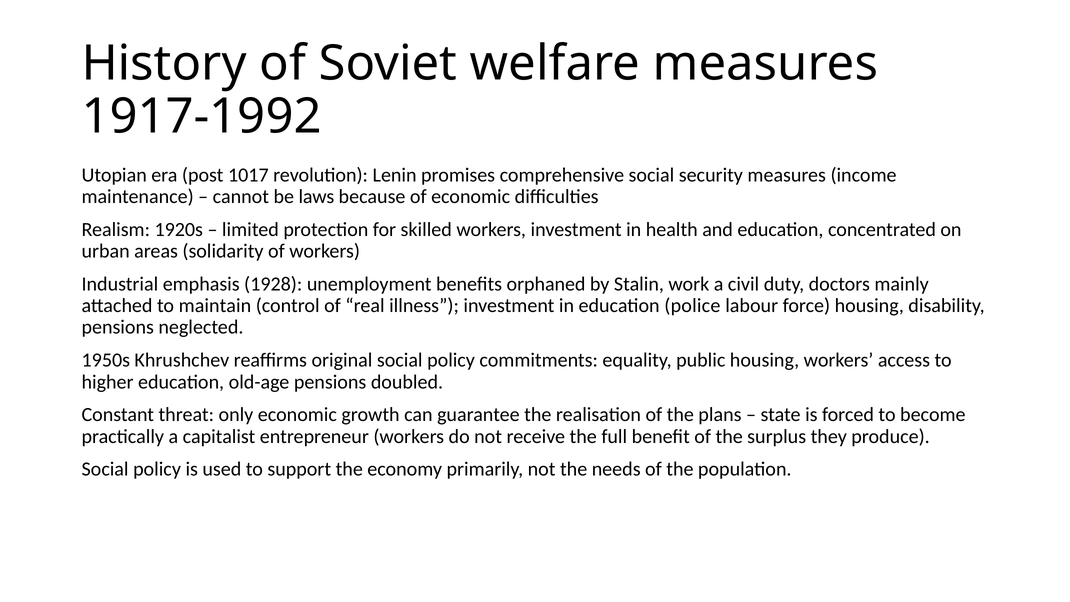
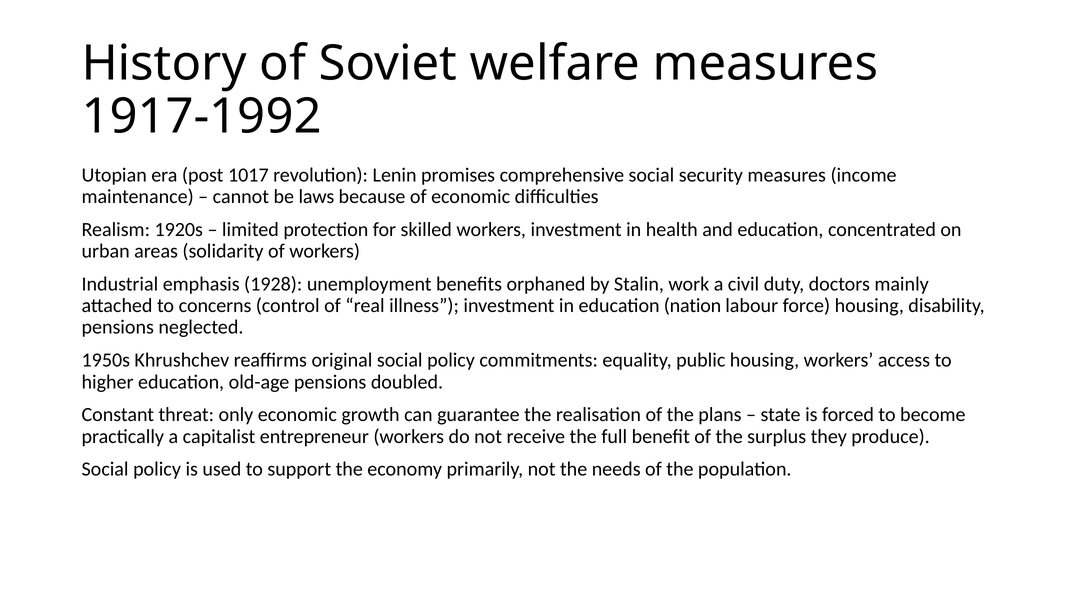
maintain: maintain -> concerns
police: police -> nation
